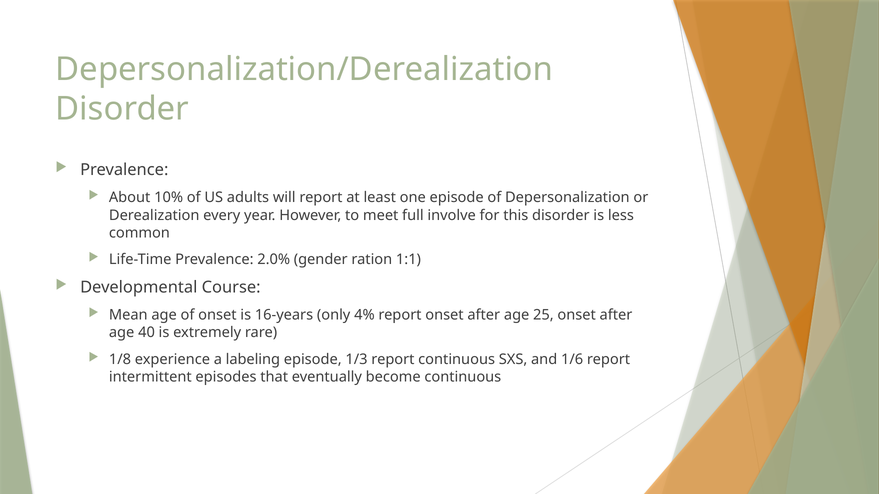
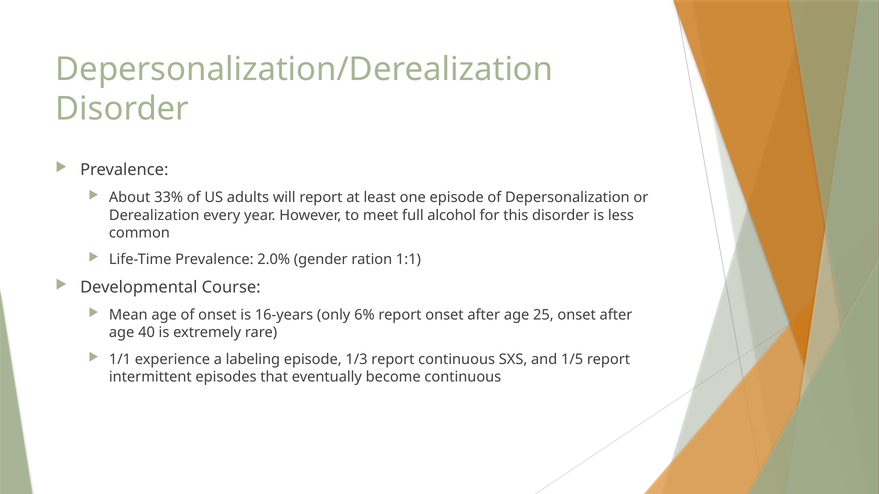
10%: 10% -> 33%
involve: involve -> alcohol
4%: 4% -> 6%
1/8: 1/8 -> 1/1
1/6: 1/6 -> 1/5
